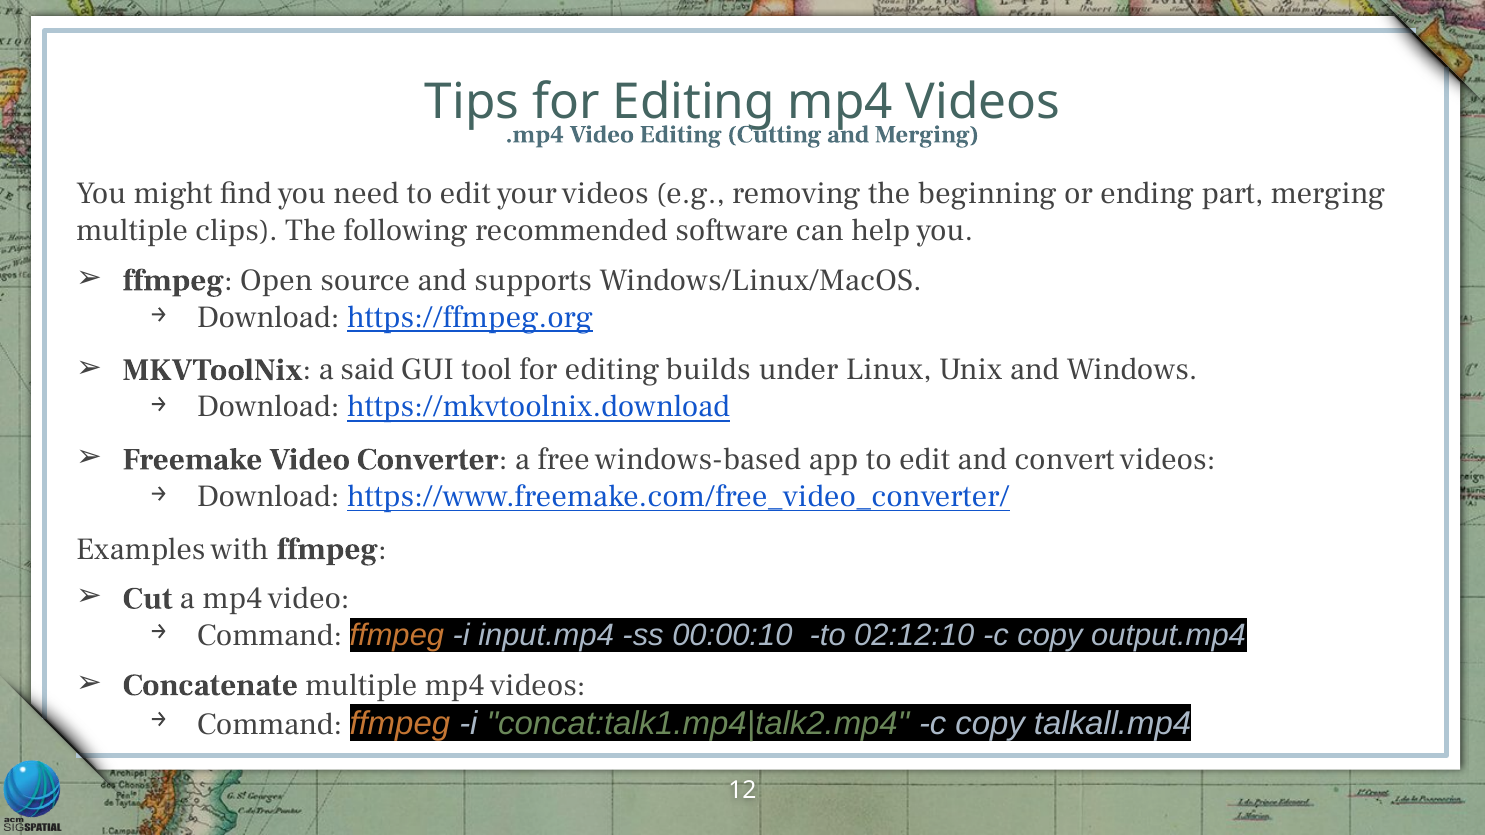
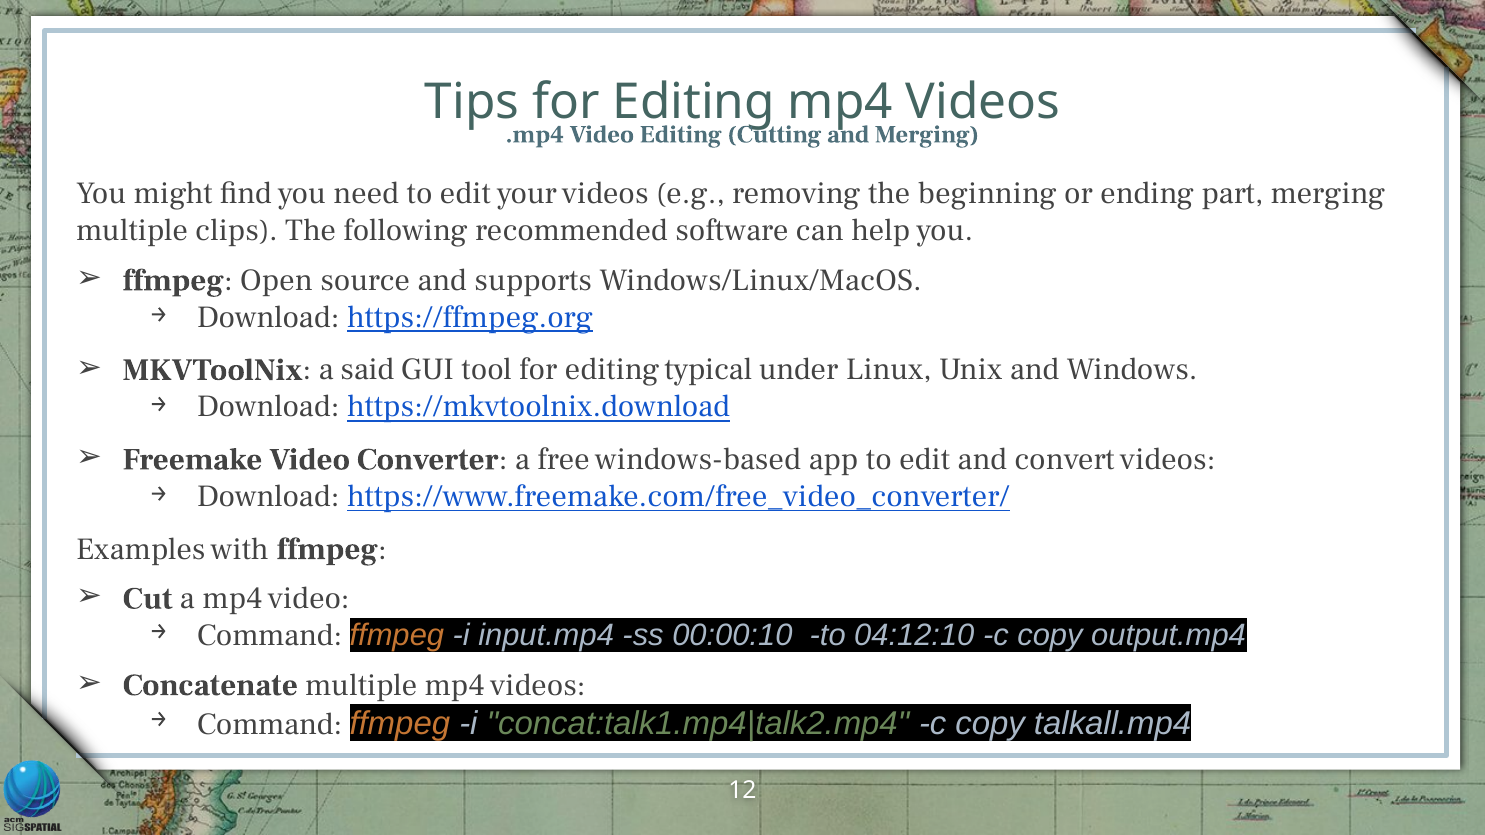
builds: builds -> typical
02:12:10: 02:12:10 -> 04:12:10
